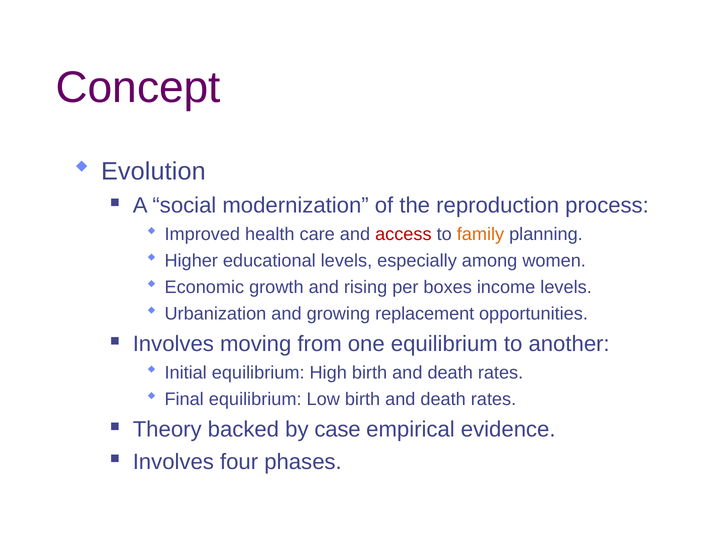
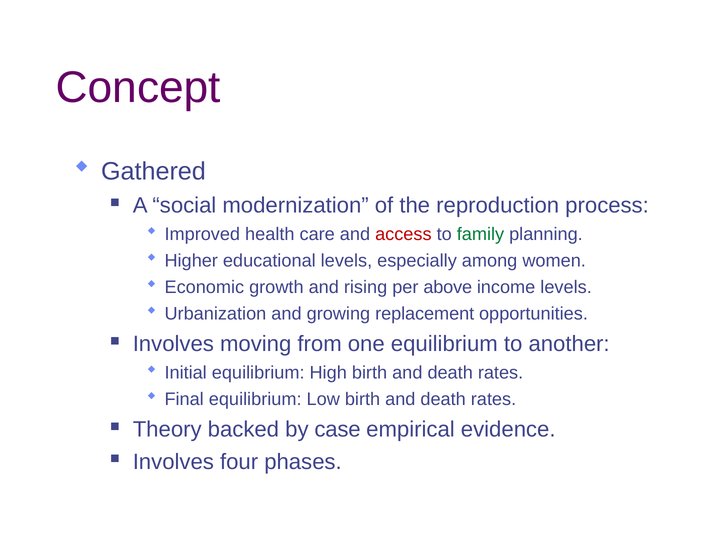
Evolution: Evolution -> Gathered
family colour: orange -> green
boxes: boxes -> above
